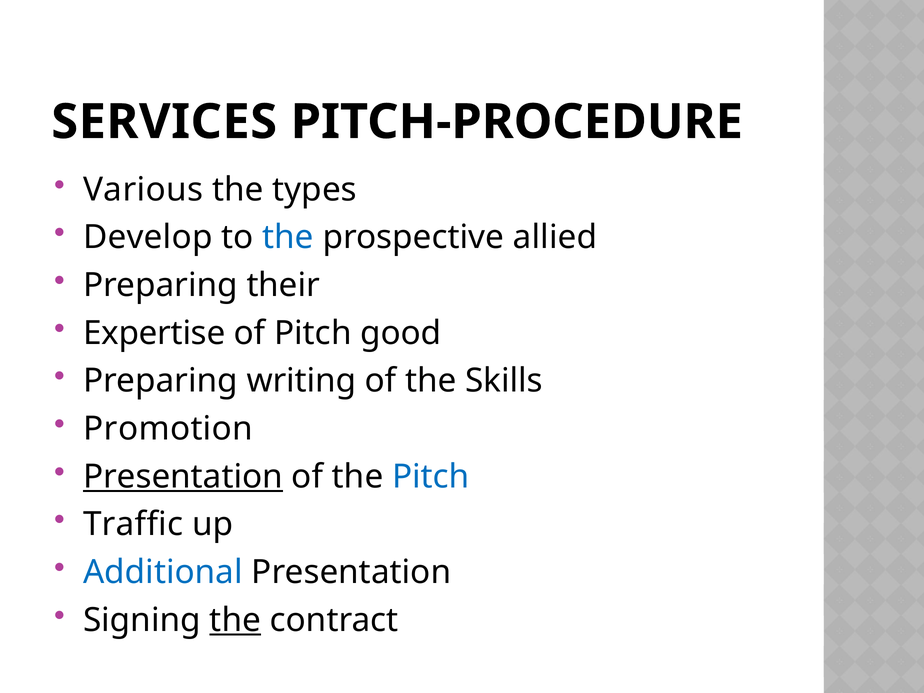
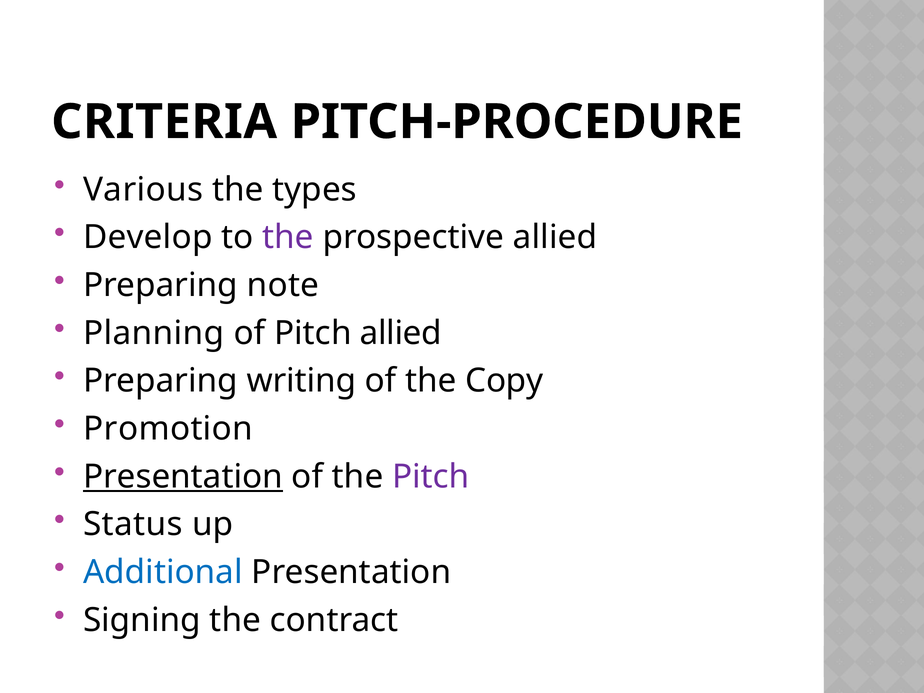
SERVICES: SERVICES -> CRITERIA
the at (288, 237) colour: blue -> purple
their: their -> note
Expertise: Expertise -> Planning
Pitch good: good -> allied
Skills: Skills -> Copy
Pitch at (431, 477) colour: blue -> purple
Traffic: Traffic -> Status
the at (235, 620) underline: present -> none
